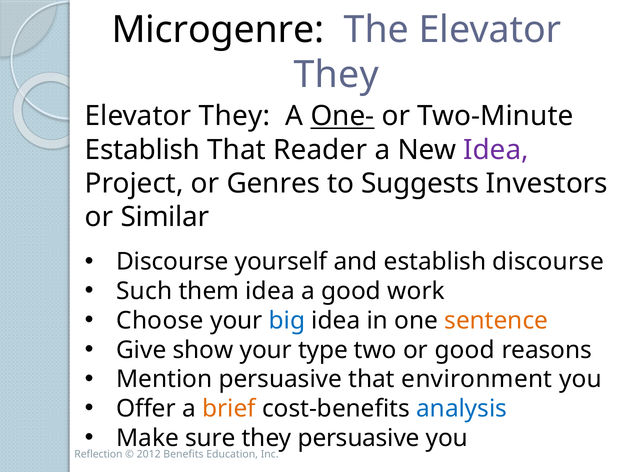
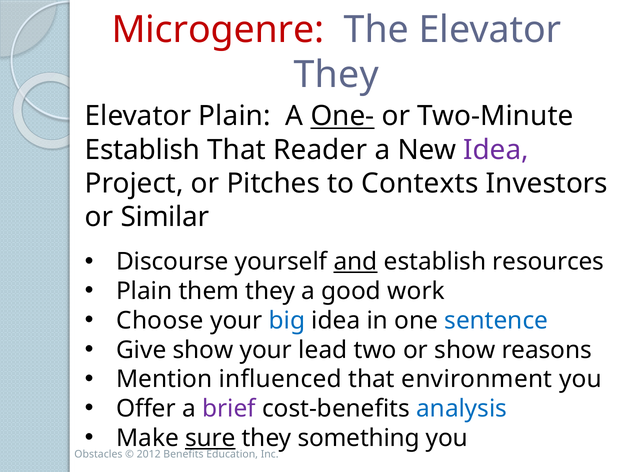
Microgenre colour: black -> red
They at (235, 116): They -> Plain
Genres: Genres -> Pitches
Suggests: Suggests -> Contexts
and underline: none -> present
establish discourse: discourse -> resources
Such at (144, 291): Such -> Plain
them idea: idea -> they
sentence colour: orange -> blue
type: type -> lead
or good: good -> show
Mention persuasive: persuasive -> influenced
brief colour: orange -> purple
sure underline: none -> present
persuasive at (359, 438): persuasive -> something
Reflection: Reflection -> Obstacles
